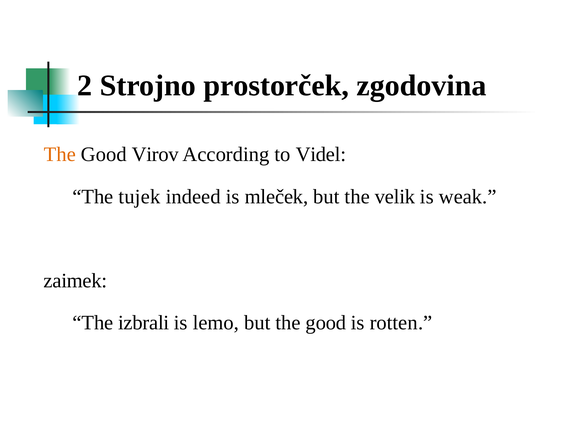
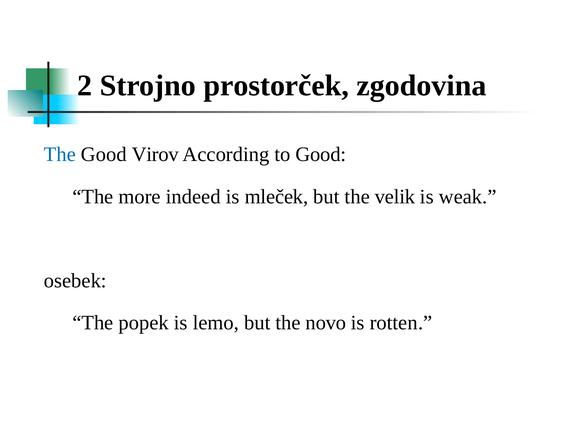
The at (60, 154) colour: orange -> blue
to Videl: Videl -> Good
tujek: tujek -> more
zaimek: zaimek -> osebek
izbrali: izbrali -> popek
but the good: good -> novo
